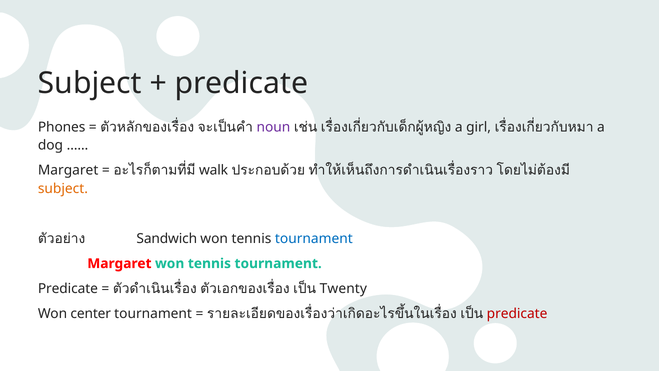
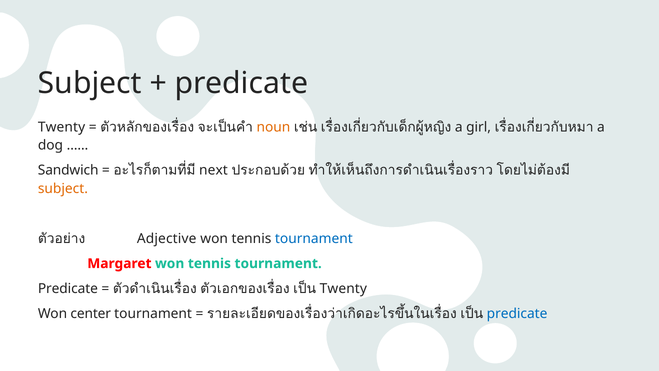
Phones at (62, 127): Phones -> Twenty
noun colour: purple -> orange
Margaret at (68, 170): Margaret -> Sandwich
walk: walk -> next
Sandwich: Sandwich -> Adjective
predicate at (517, 313) colour: red -> blue
